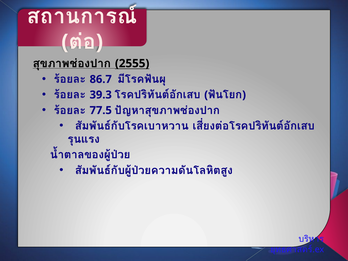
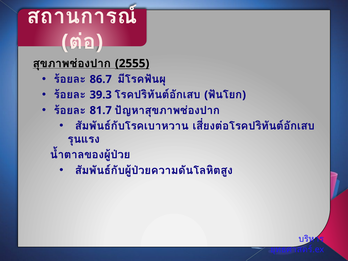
77.5: 77.5 -> 81.7
